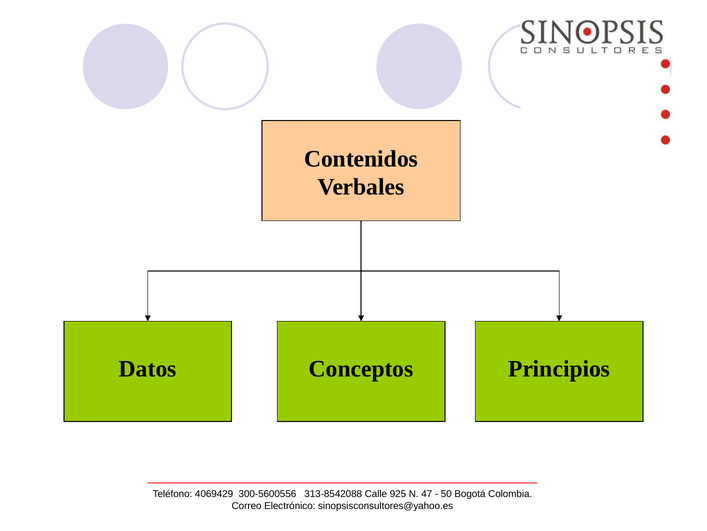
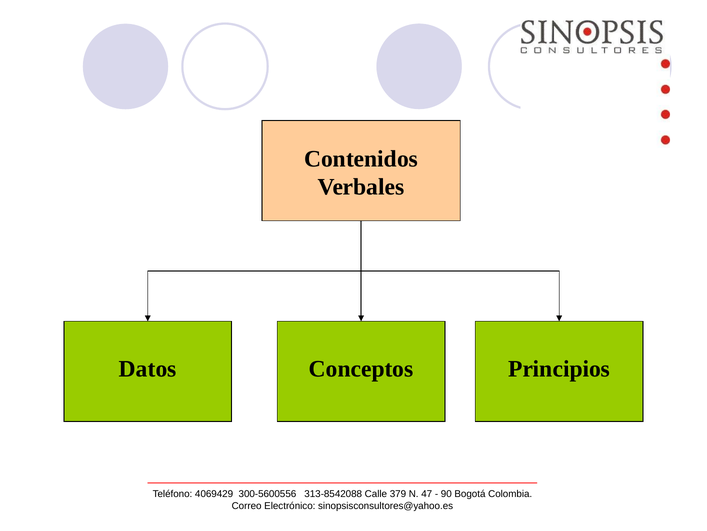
925: 925 -> 379
50: 50 -> 90
